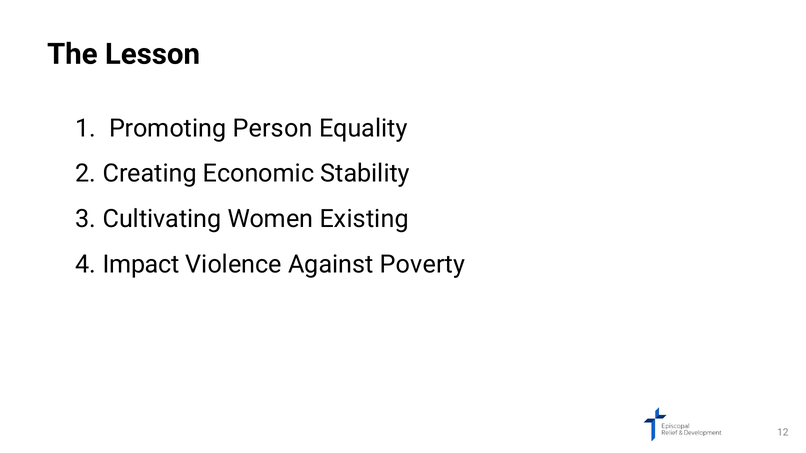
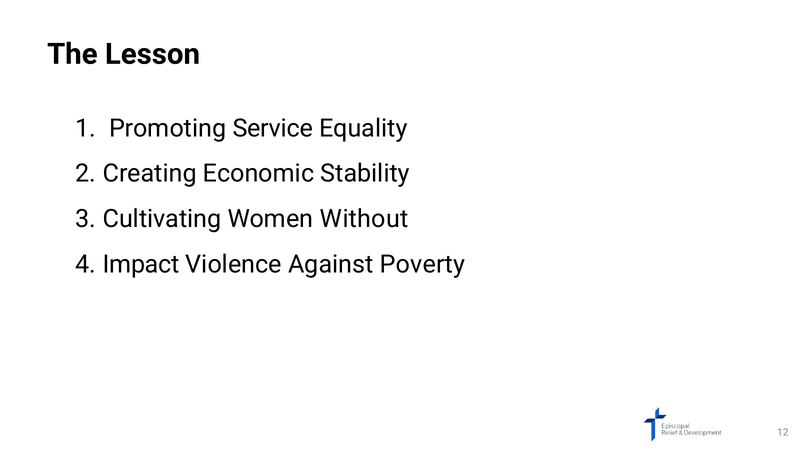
Person: Person -> Service
Existing: Existing -> Without
